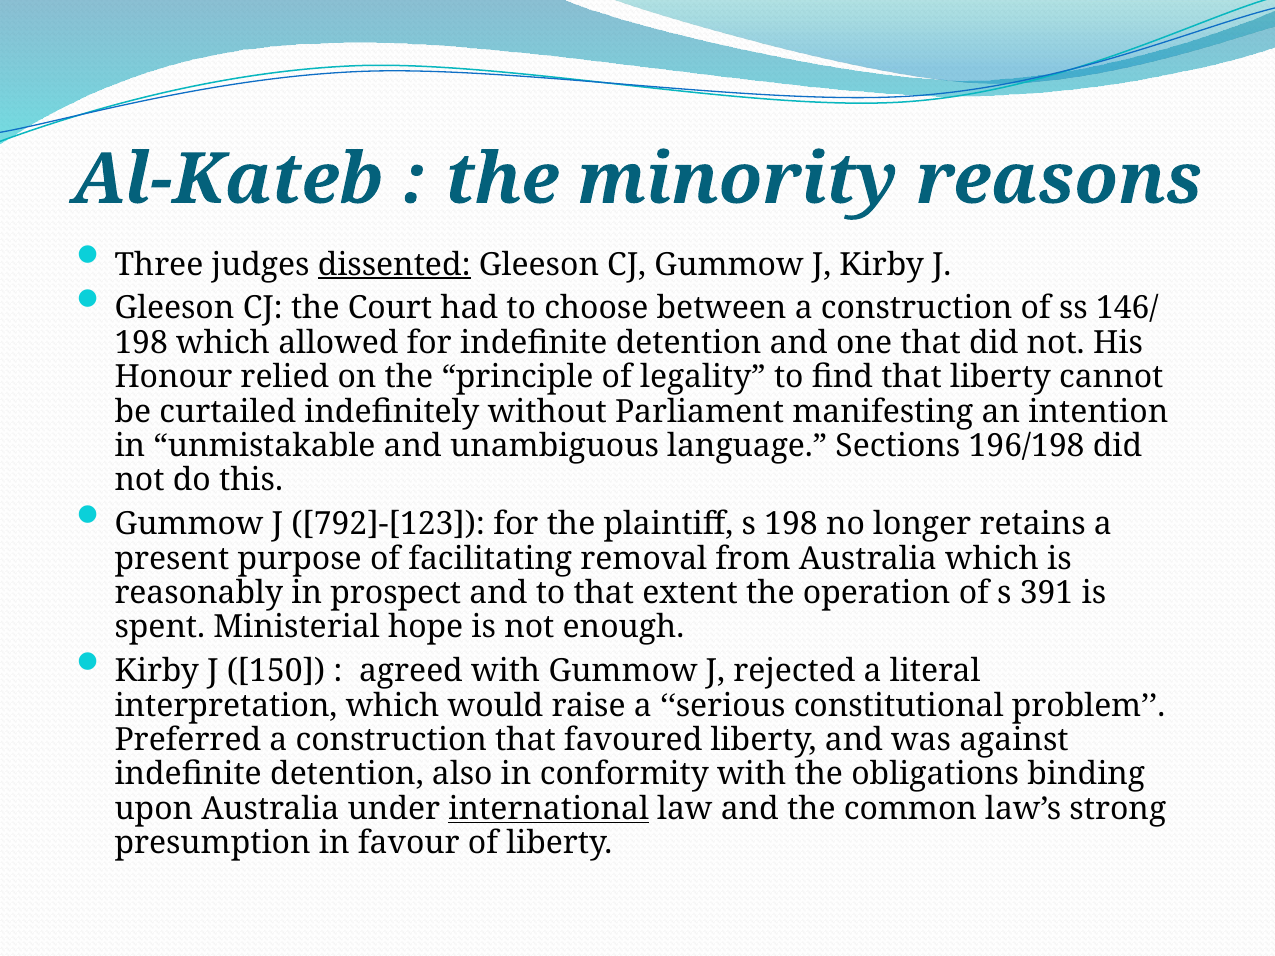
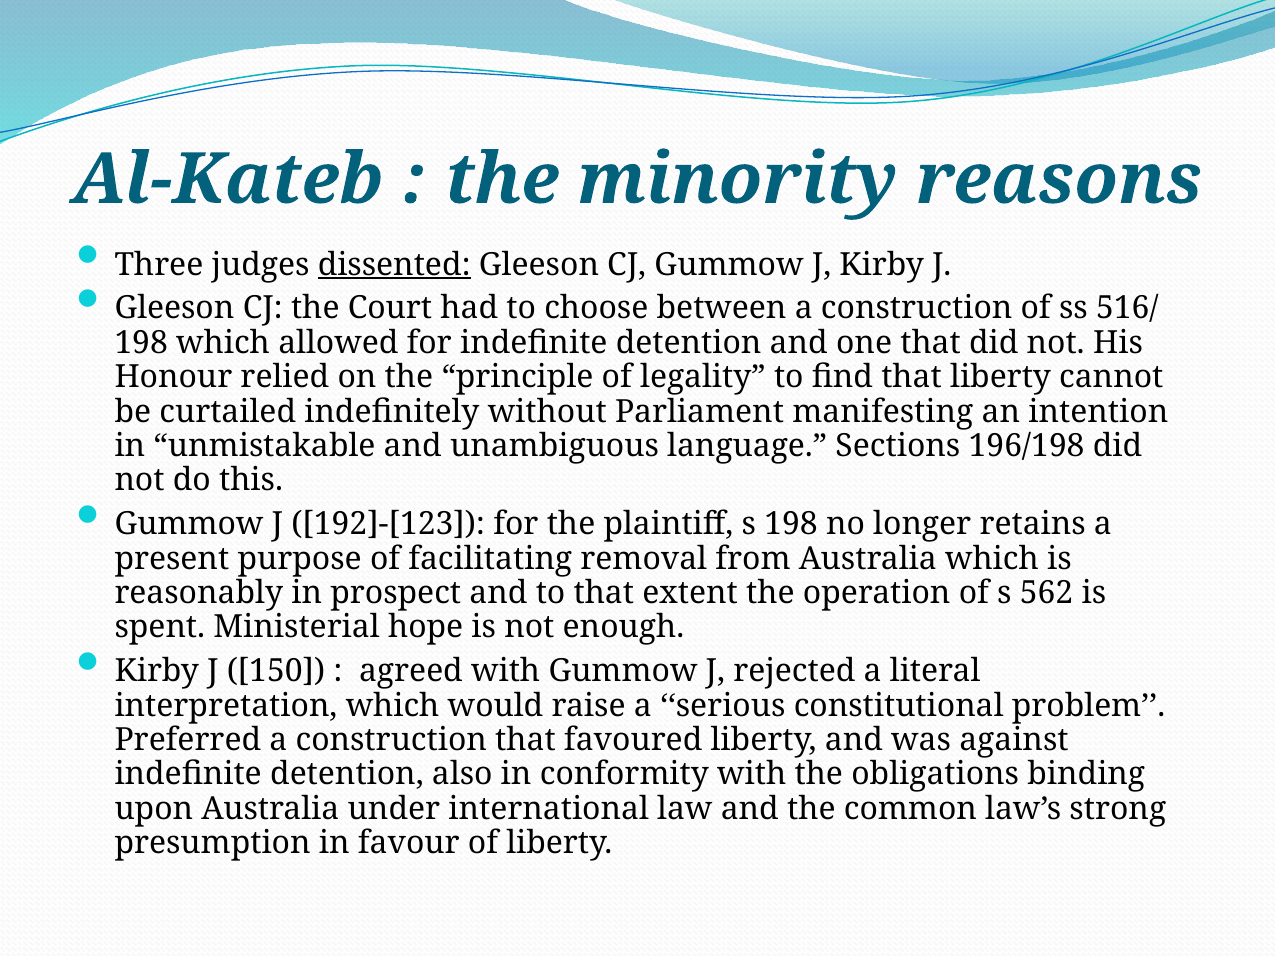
146/: 146/ -> 516/
792]-[123: 792]-[123 -> 192]-[123
391: 391 -> 562
international underline: present -> none
